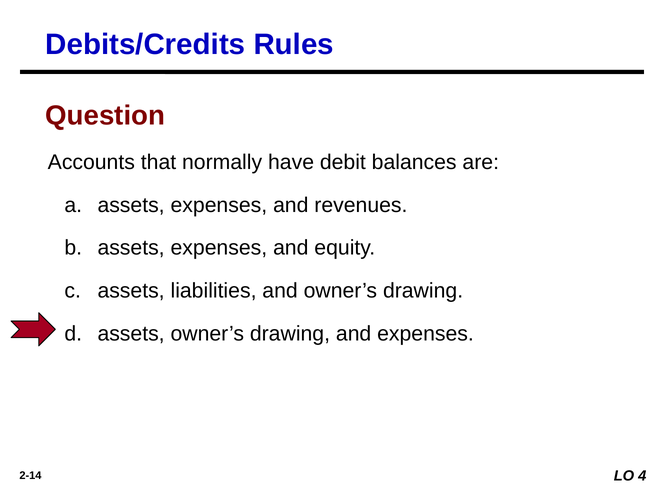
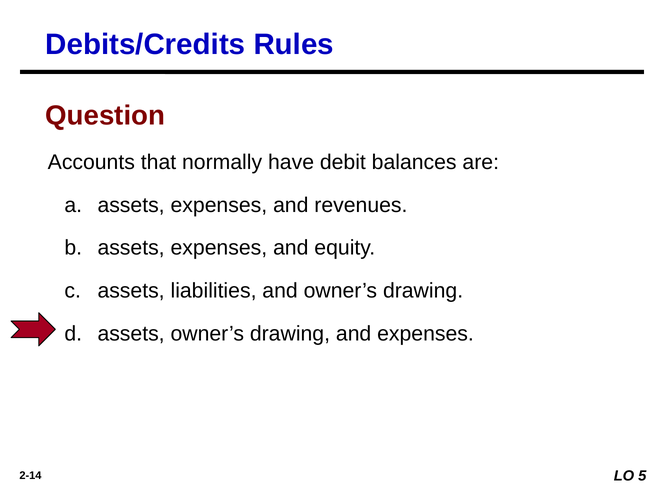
4: 4 -> 5
